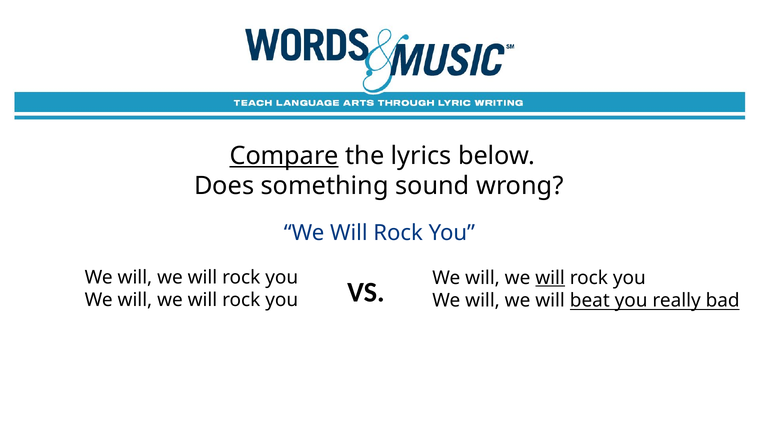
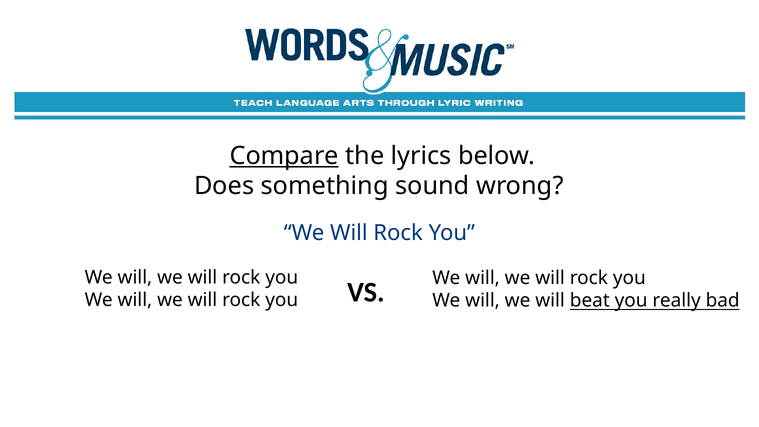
will at (550, 278) underline: present -> none
